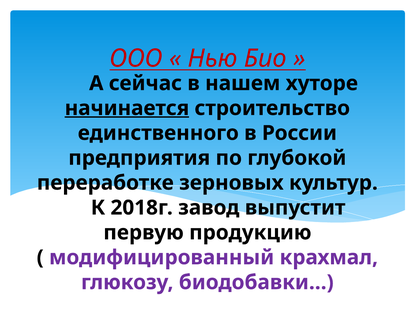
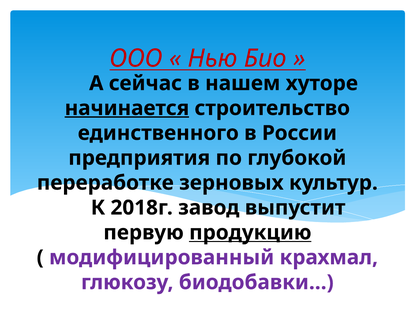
продукцию underline: none -> present
